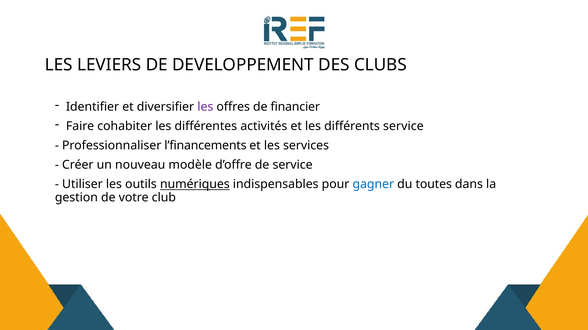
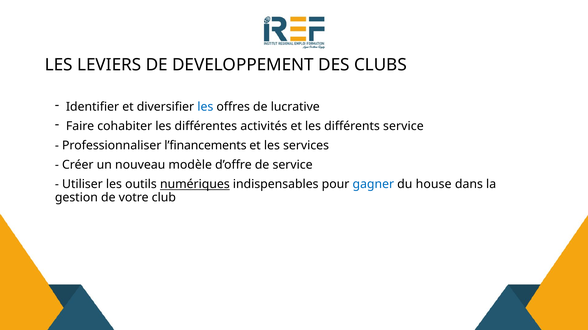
les at (205, 107) colour: purple -> blue
financier: financier -> lucrative
toutes: toutes -> house
